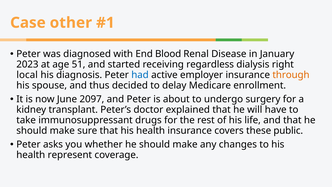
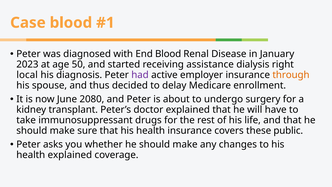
Case other: other -> blood
51: 51 -> 50
regardless: regardless -> assistance
had colour: blue -> purple
2097: 2097 -> 2080
health represent: represent -> explained
